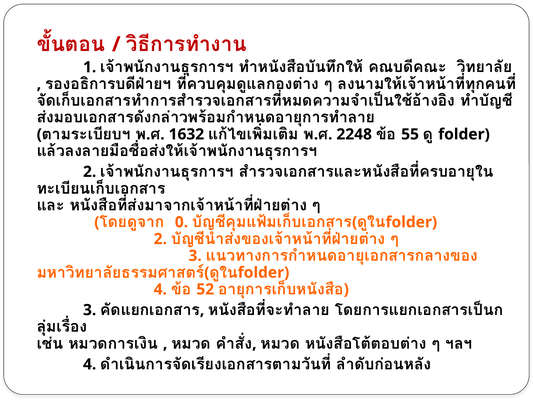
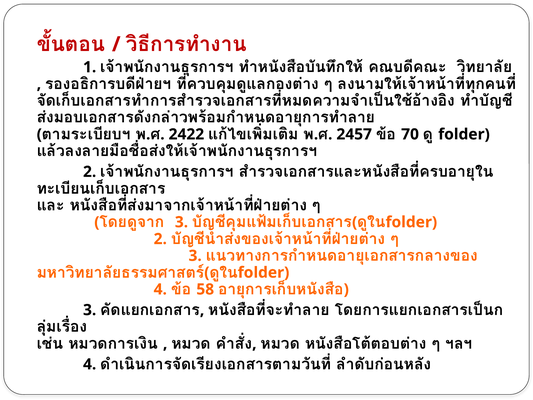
1632: 1632 -> 2422
2248: 2248 -> 2457
55: 55 -> 70
0 at (181, 222): 0 -> 3
52: 52 -> 58
